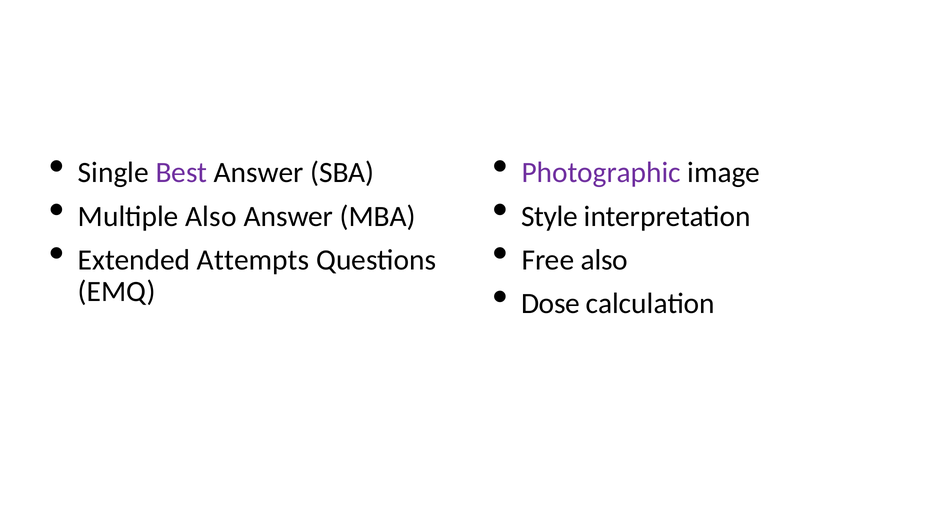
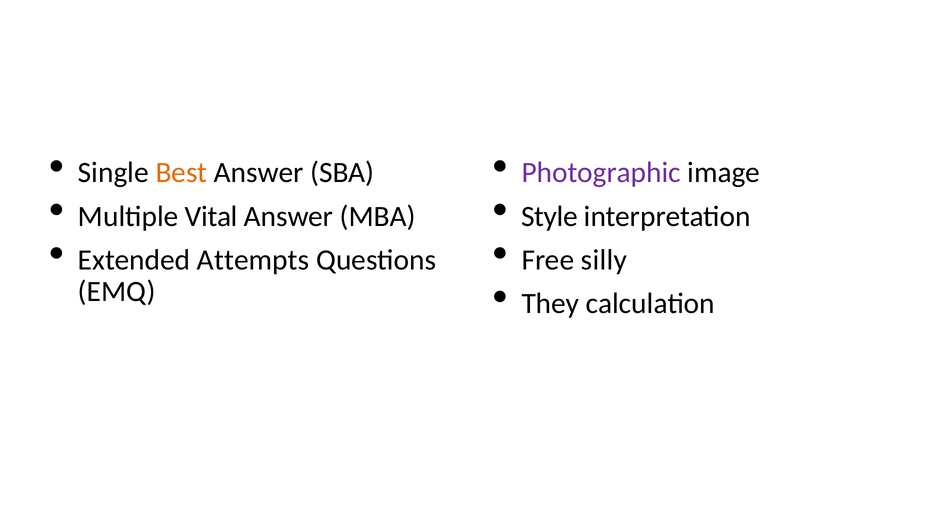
Best colour: purple -> orange
Multiple Also: Also -> Vital
Free also: also -> silly
Dose: Dose -> They
